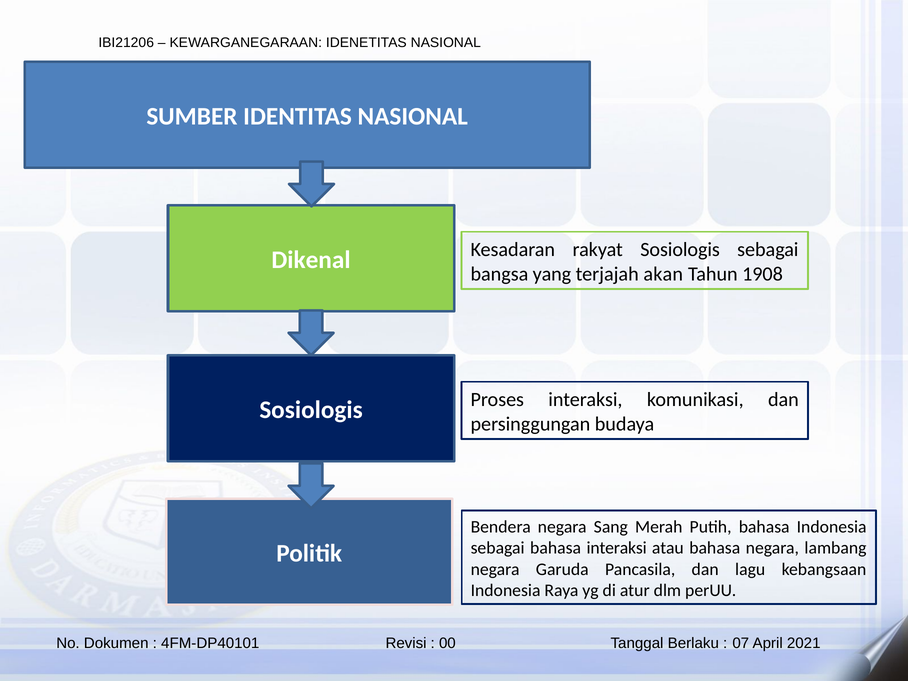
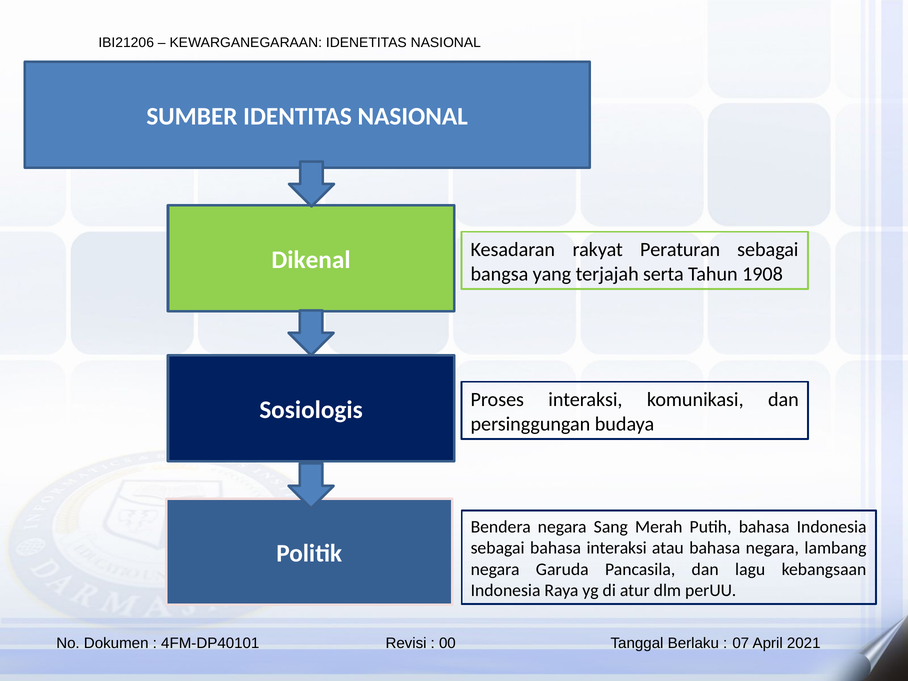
rakyat Sosiologis: Sosiologis -> Peraturan
akan: akan -> serta
